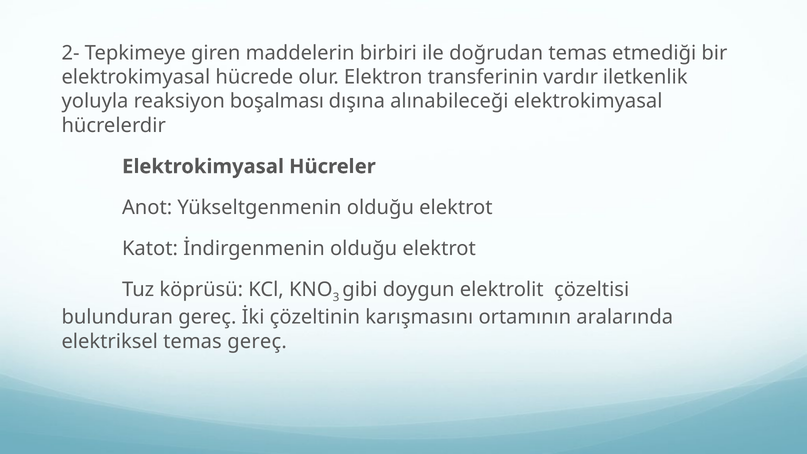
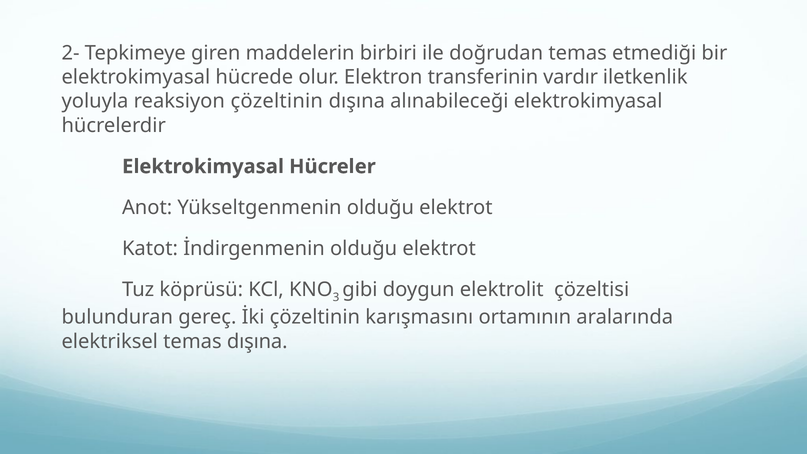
reaksiyon boşalması: boşalması -> çözeltinin
temas gereç: gereç -> dışına
